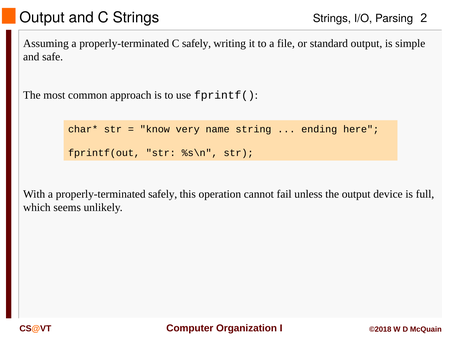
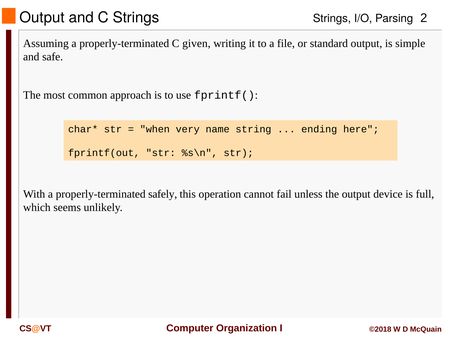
C safely: safely -> given
know: know -> when
